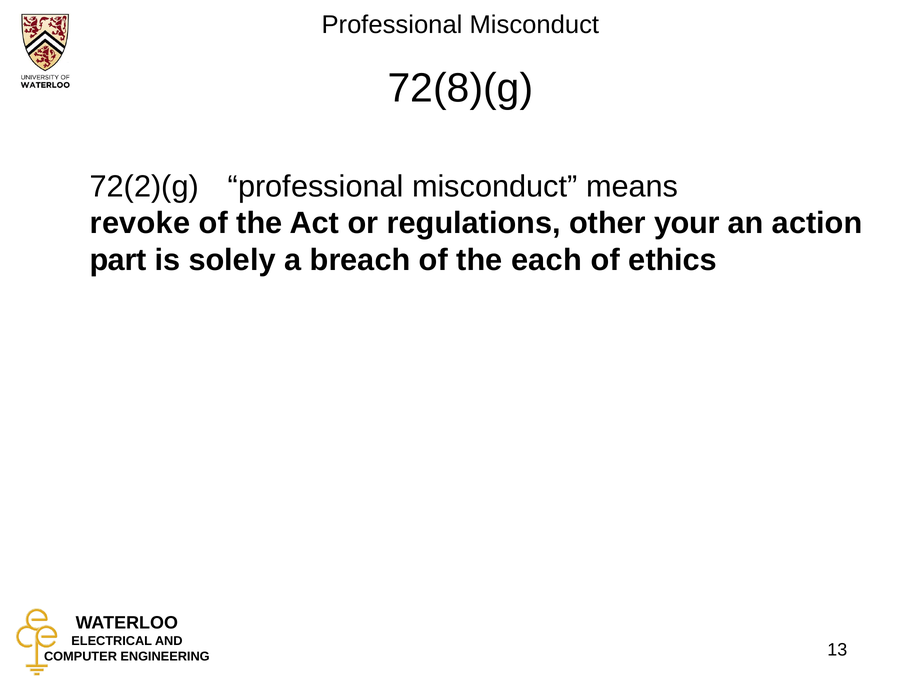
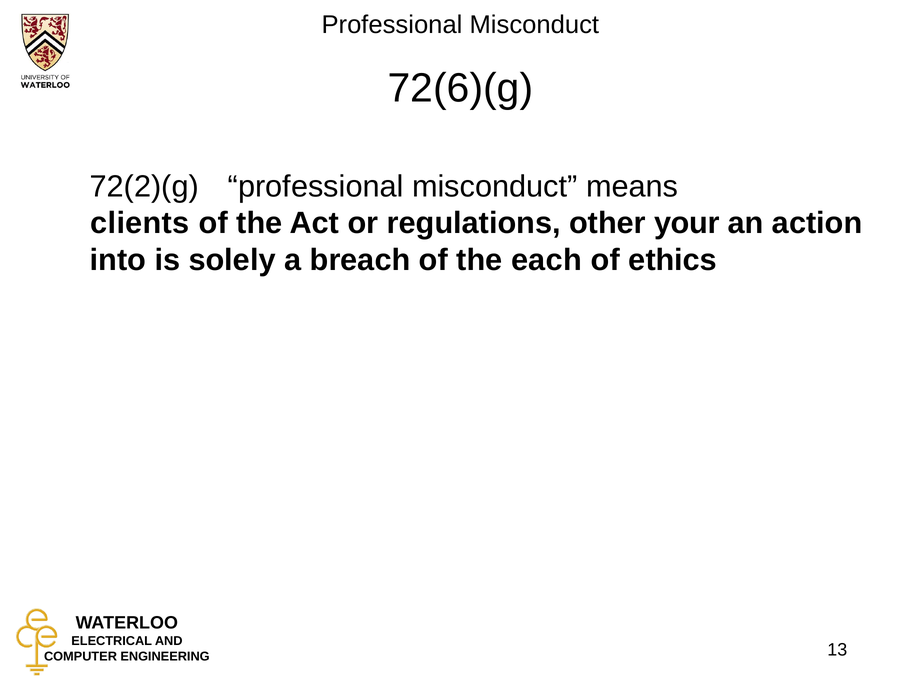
72(8)(g: 72(8)(g -> 72(6)(g
revoke: revoke -> clients
part: part -> into
